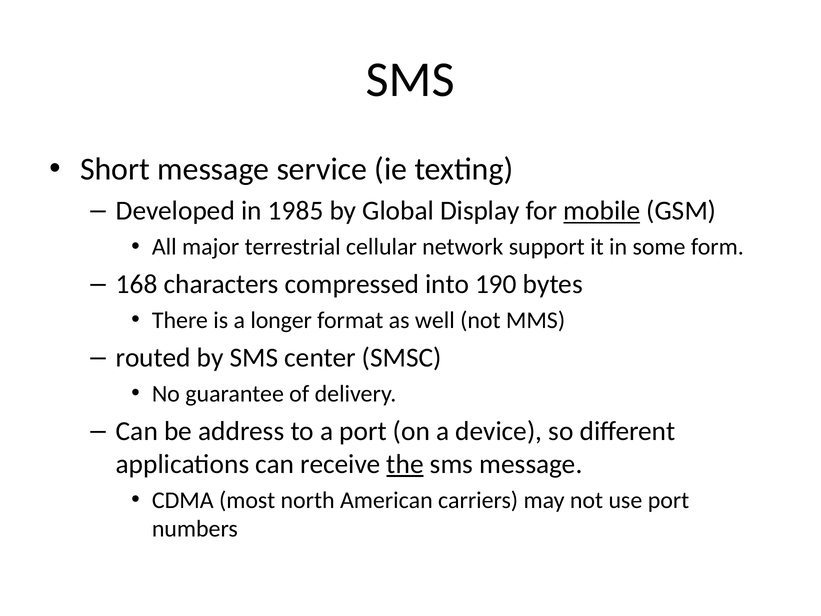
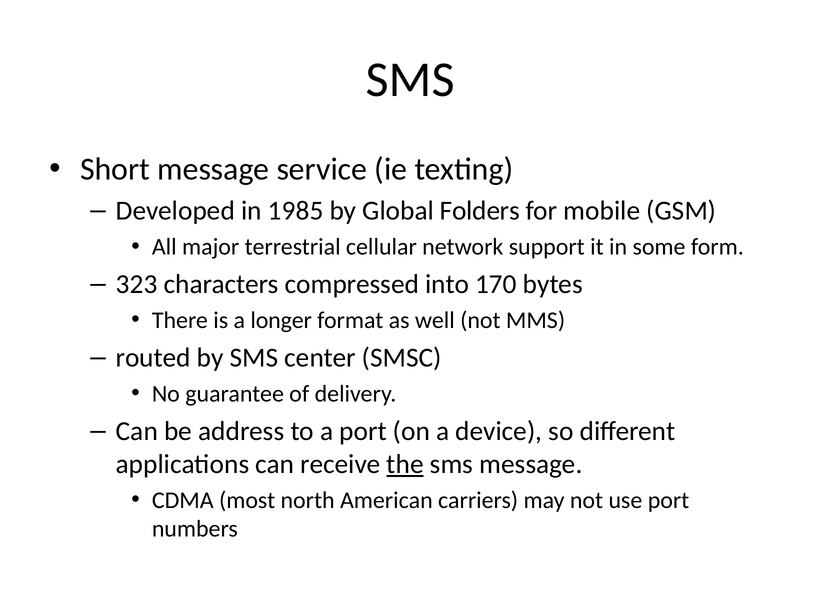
Display: Display -> Folders
mobile underline: present -> none
168: 168 -> 323
190: 190 -> 170
